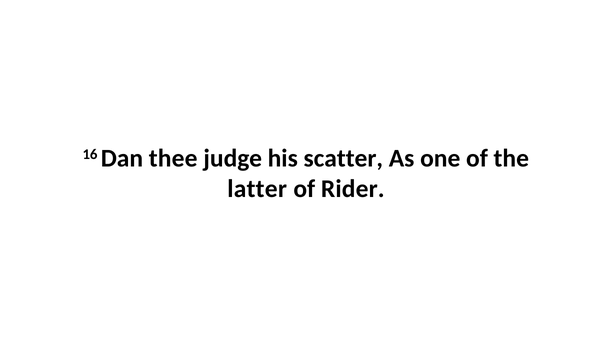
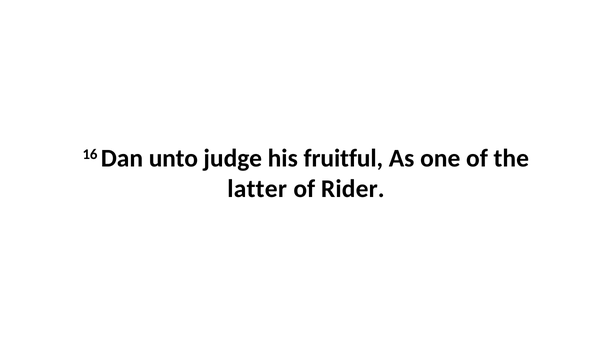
thee: thee -> unto
scatter: scatter -> fruitful
